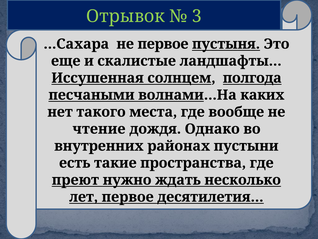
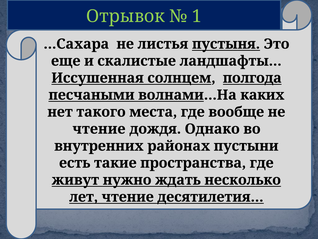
3: 3 -> 1
не первое: первое -> листья
преют: преют -> живут
лет первое: первое -> чтение
